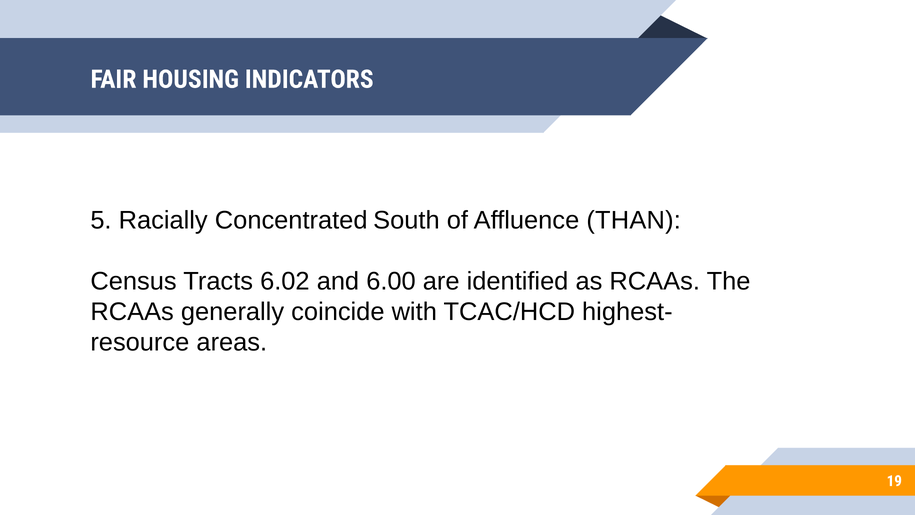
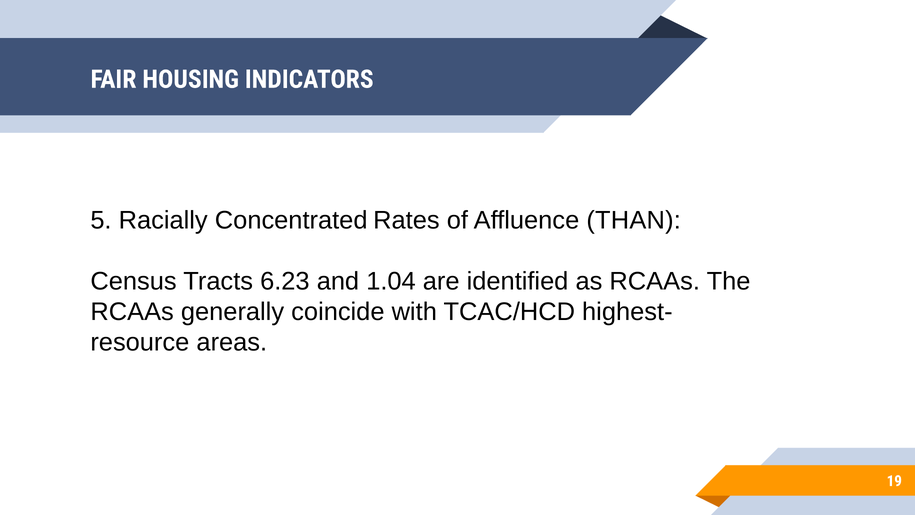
South: South -> Rates
6.02: 6.02 -> 6.23
6.00: 6.00 -> 1.04
